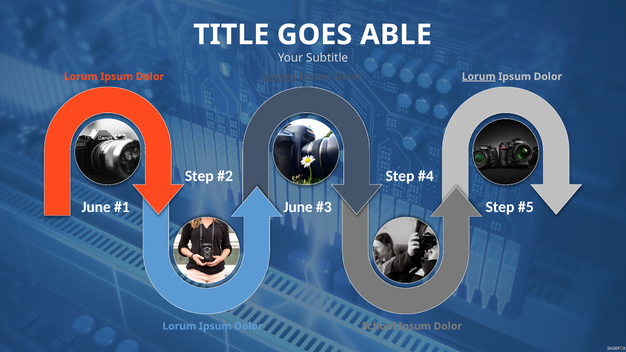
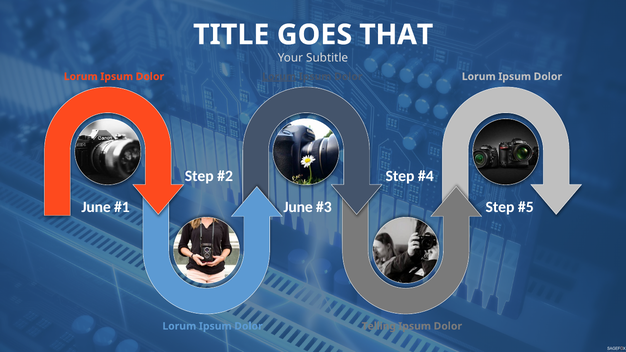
ABLE: ABLE -> THAT
Lorum at (479, 77) underline: present -> none
School: School -> Telling
